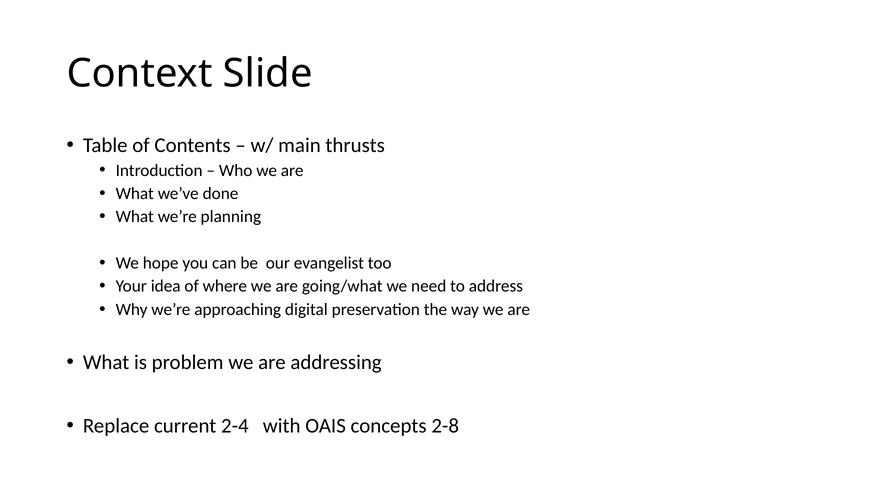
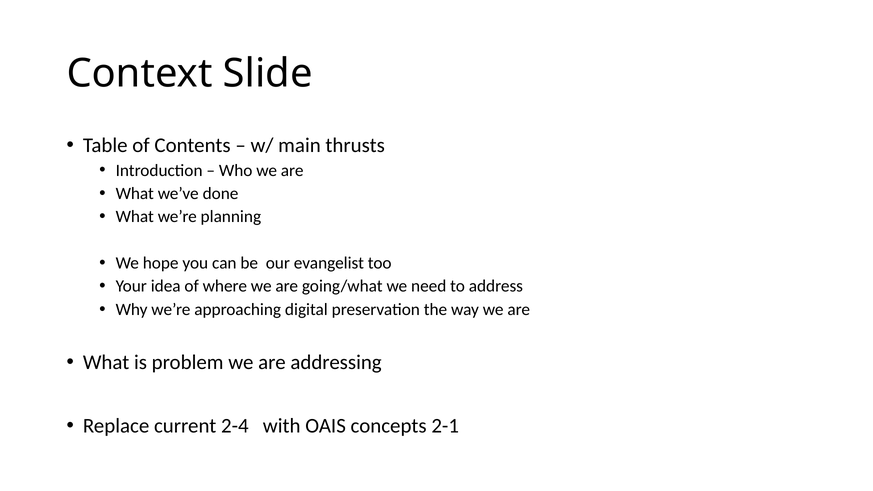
2-8: 2-8 -> 2-1
